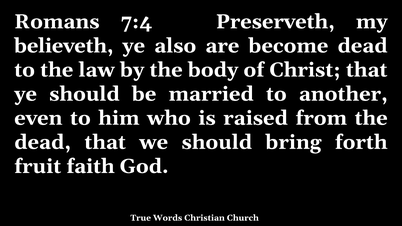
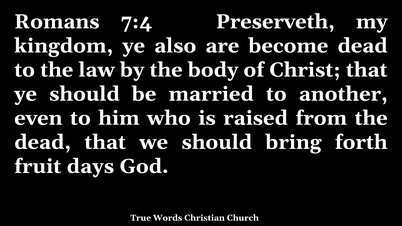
believeth: believeth -> kingdom
faith: faith -> days
